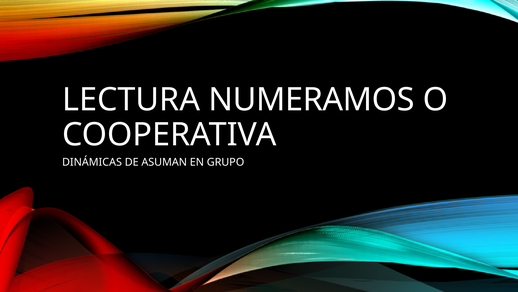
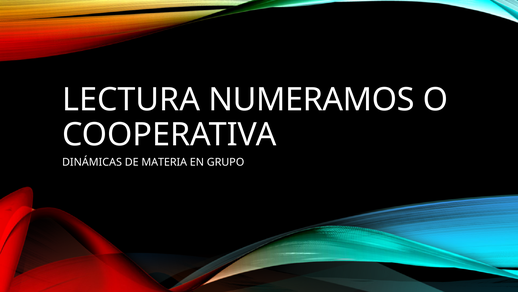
ASUMAN: ASUMAN -> MATERIA
